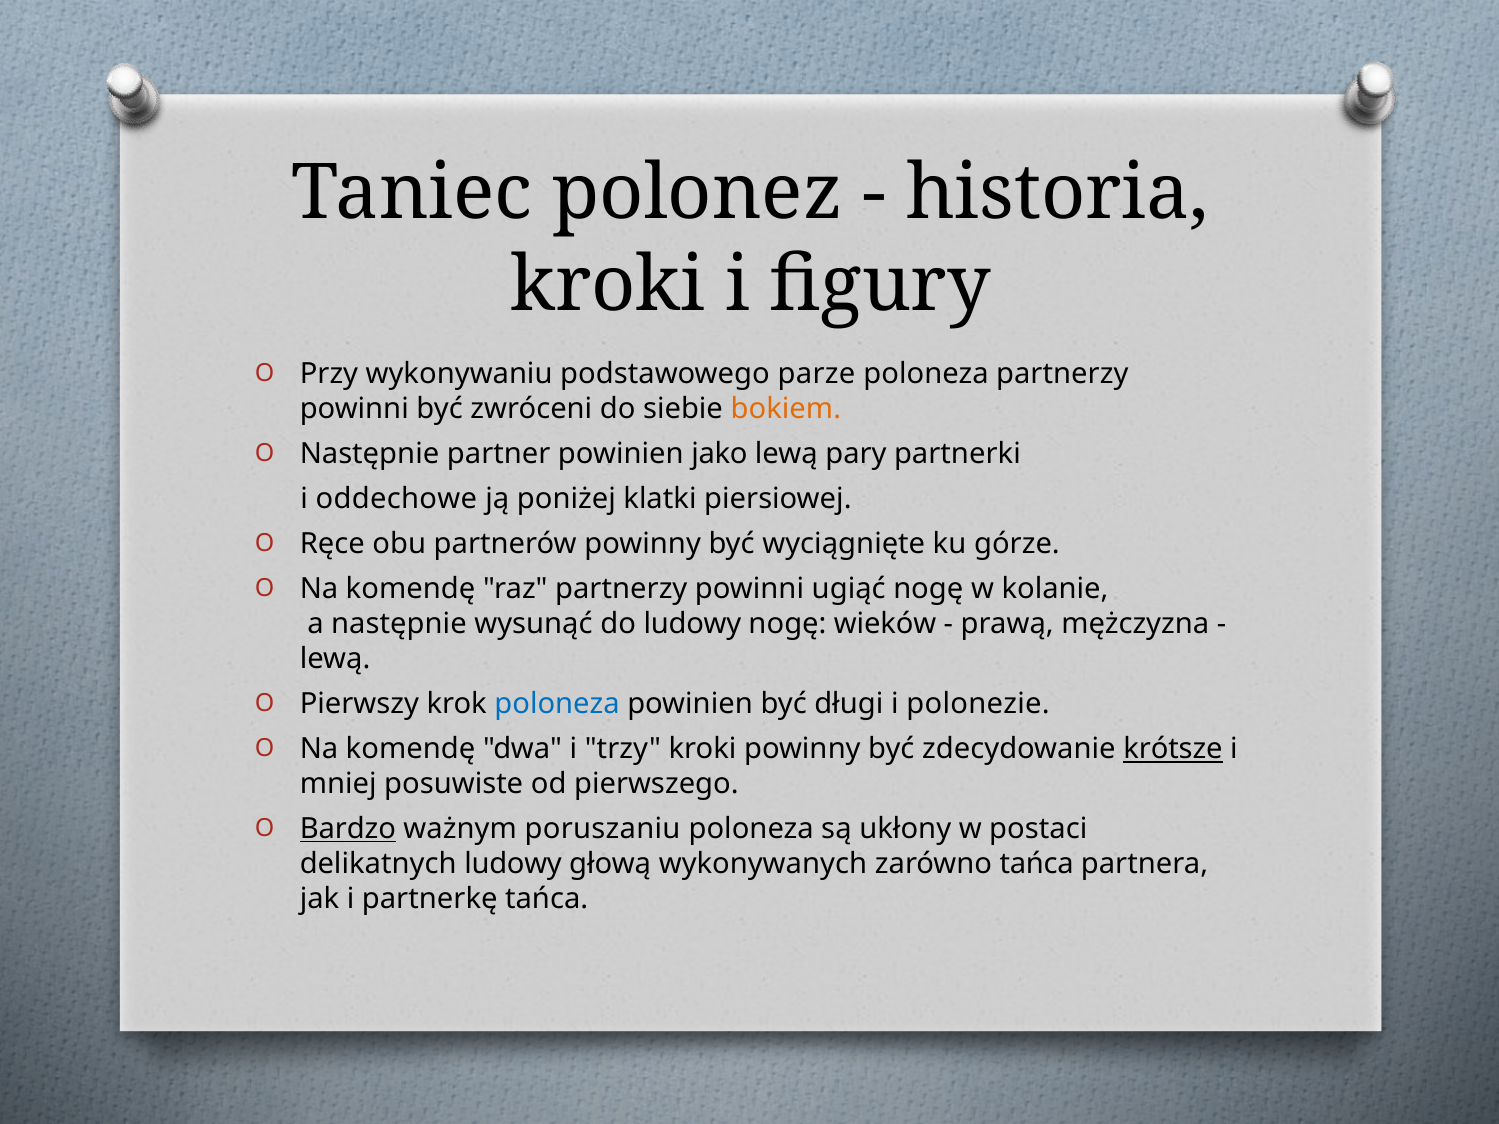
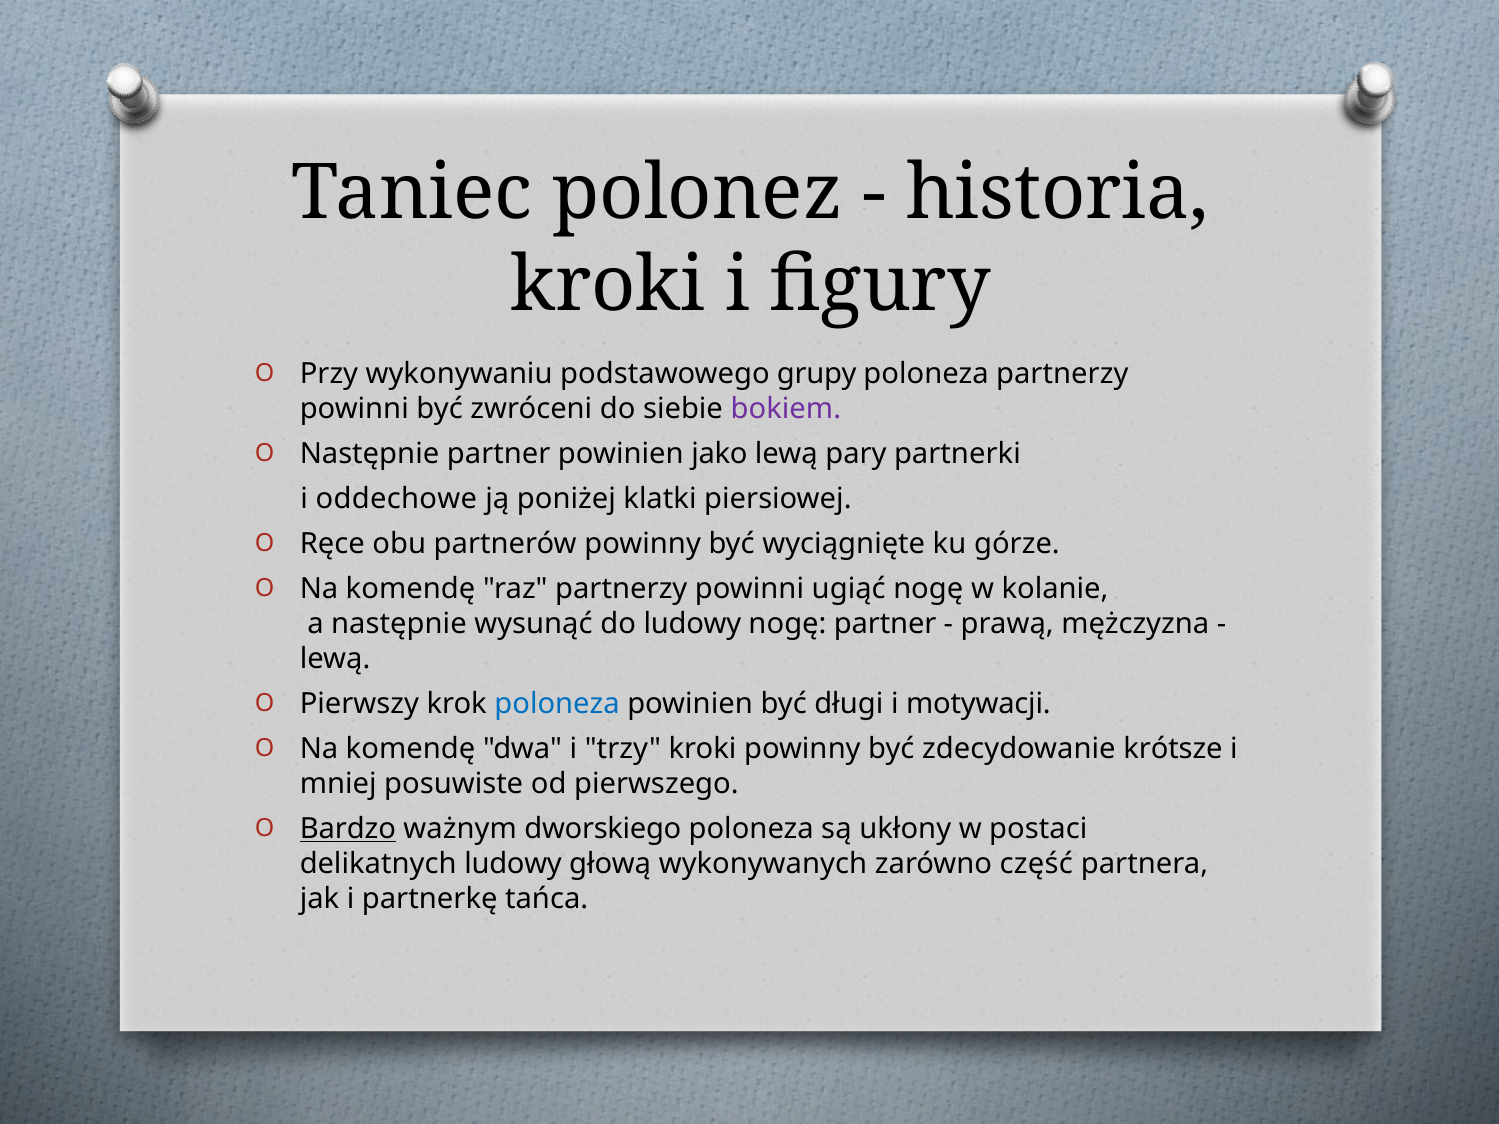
parze: parze -> grupy
bokiem colour: orange -> purple
nogę wieków: wieków -> partner
polonezie: polonezie -> motywacji
krótsze underline: present -> none
poruszaniu: poruszaniu -> dworskiego
zarówno tańca: tańca -> część
